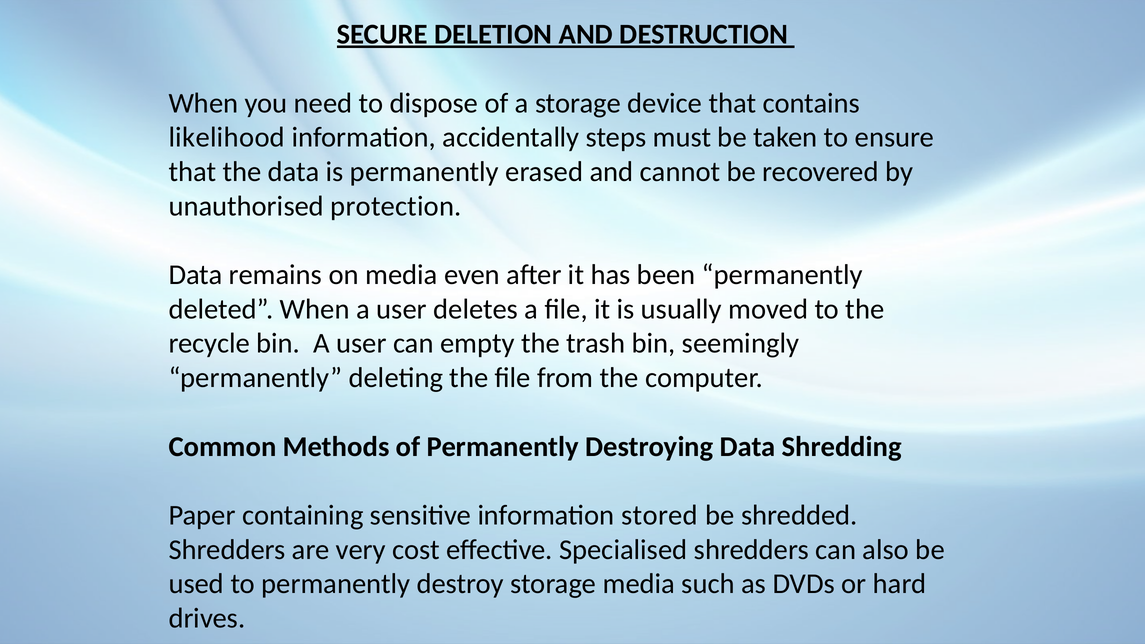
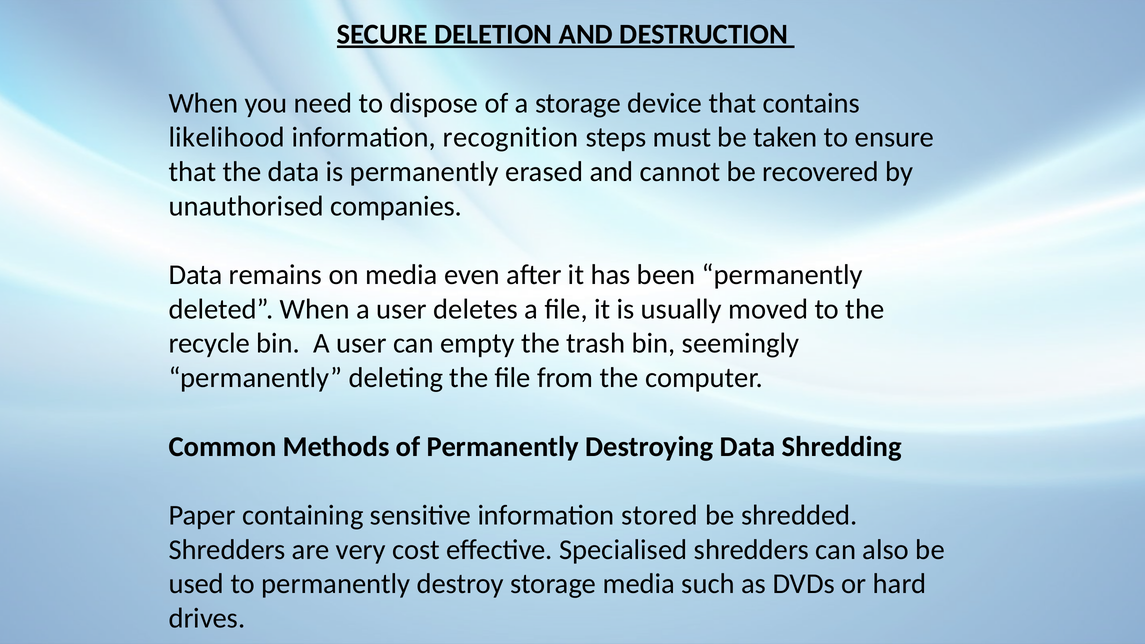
accidentally: accidentally -> recognition
protection: protection -> companies
